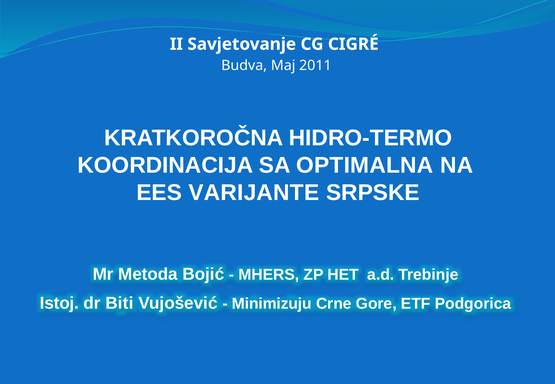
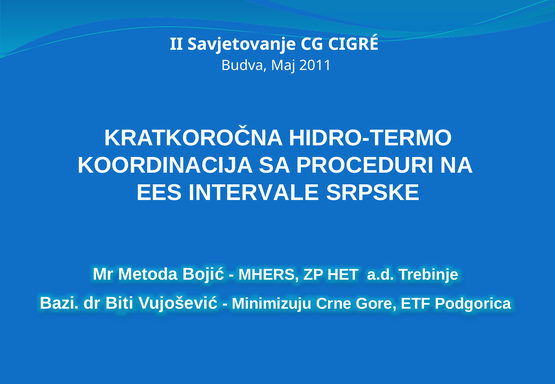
OPTIMALNA: OPTIMALNA -> PROCEDURI
VARIJANTE: VARIJANTE -> INTERVALE
Istoj: Istoj -> Bazi
